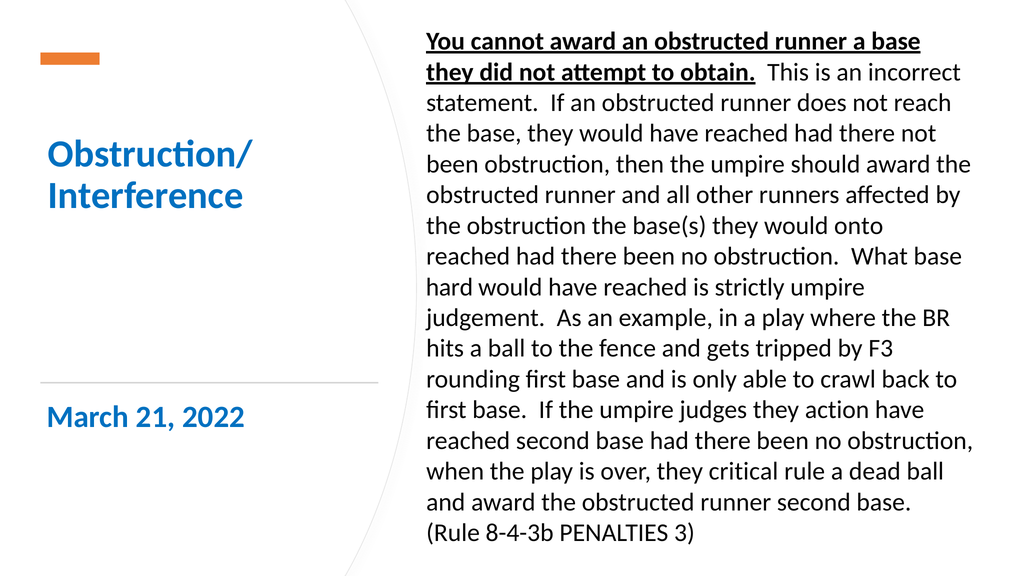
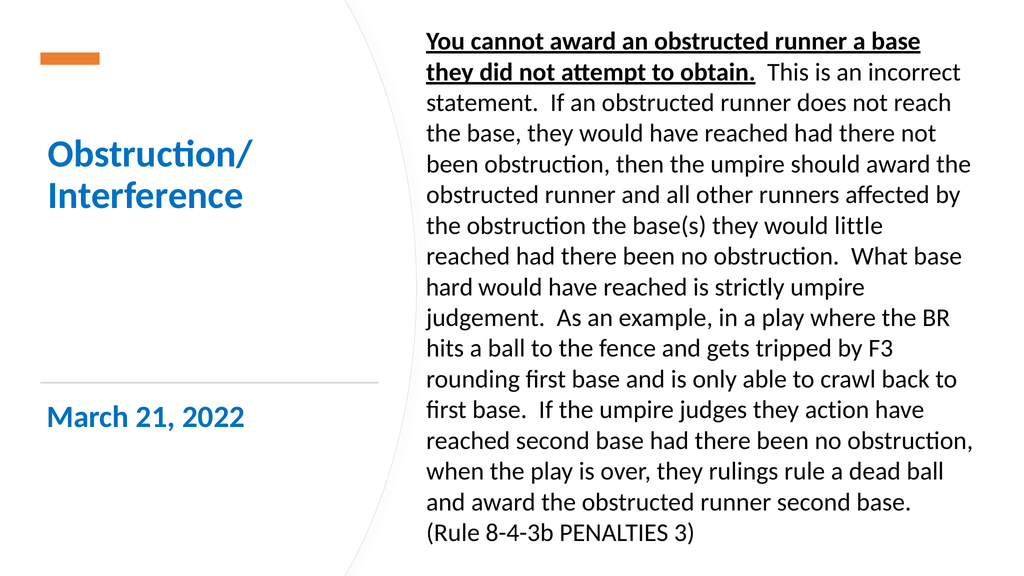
onto: onto -> little
critical: critical -> rulings
